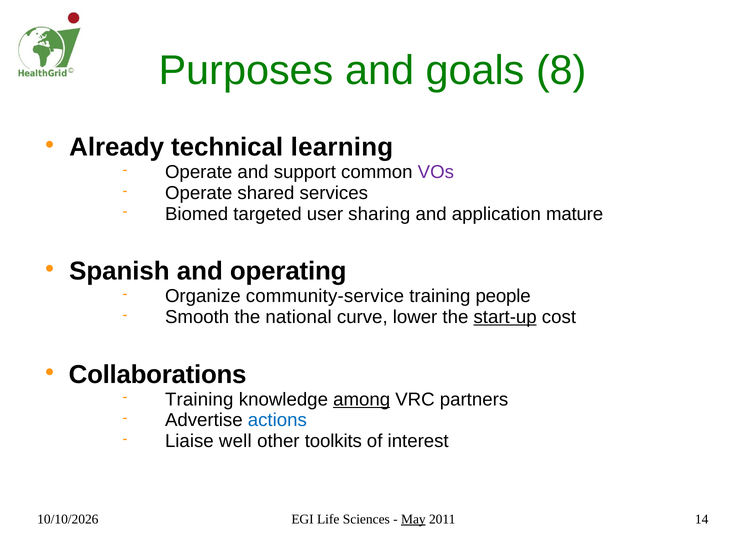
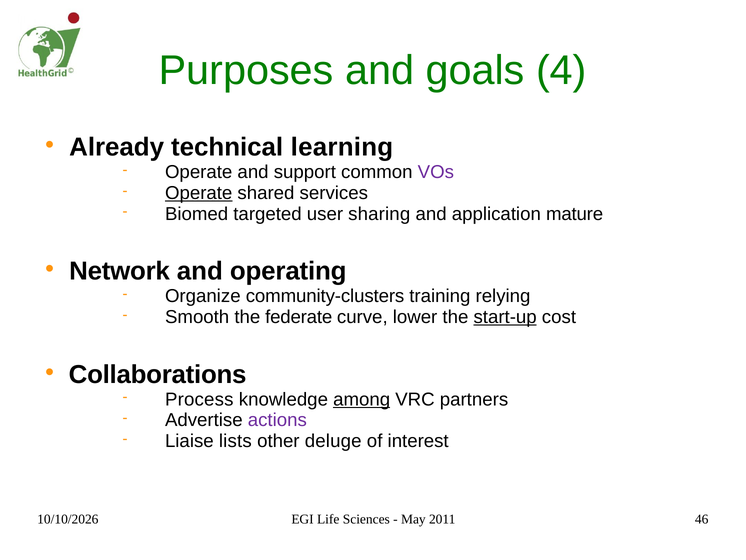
8: 8 -> 4
Operate at (199, 193) underline: none -> present
Spanish: Spanish -> Network
community-service: community-service -> community-clusters
people: people -> relying
national: national -> federate
Training at (199, 399): Training -> Process
actions colour: blue -> purple
well: well -> lists
toolkits: toolkits -> deluge
May underline: present -> none
14: 14 -> 46
